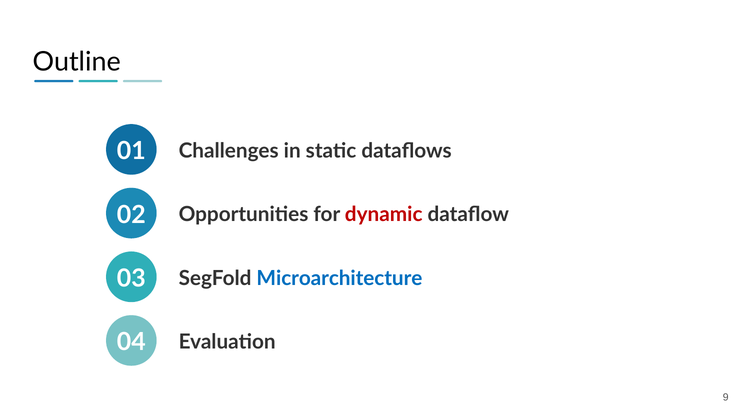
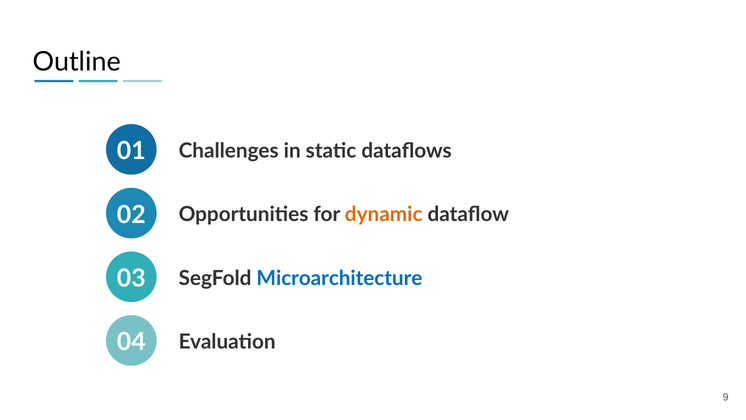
dynamic colour: red -> orange
